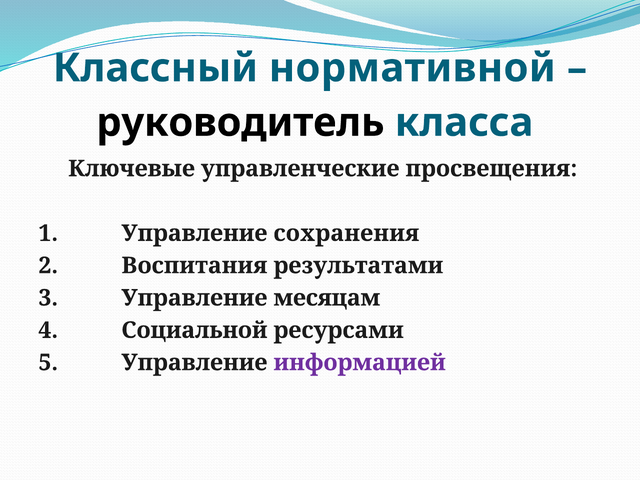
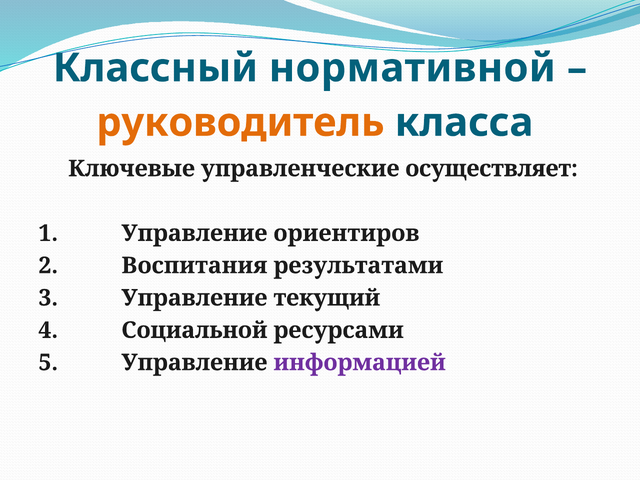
руководитель colour: black -> orange
просвещения: просвещения -> осуществляет
сохранения: сохранения -> ориентиров
месяцам: месяцам -> текущий
